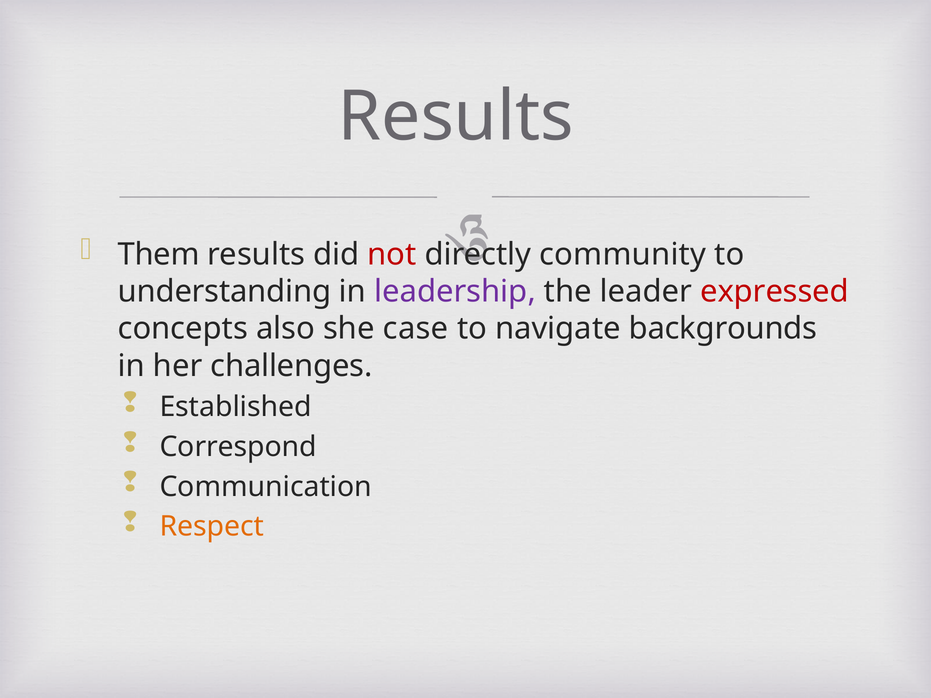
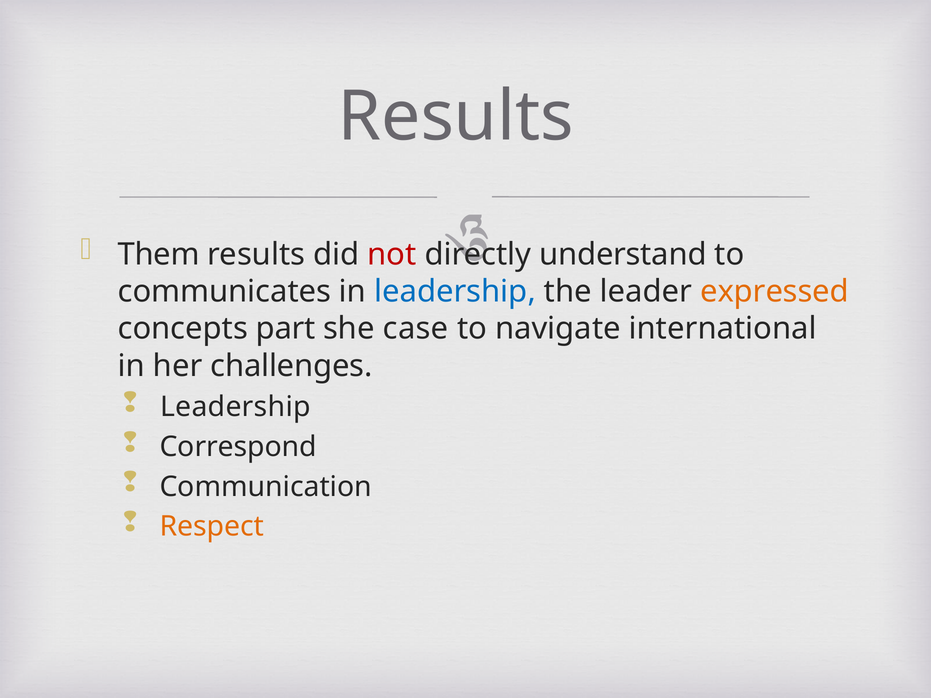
community: community -> understand
understanding: understanding -> communicates
leadership at (455, 292) colour: purple -> blue
expressed colour: red -> orange
also: also -> part
backgrounds: backgrounds -> international
Established at (236, 407): Established -> Leadership
